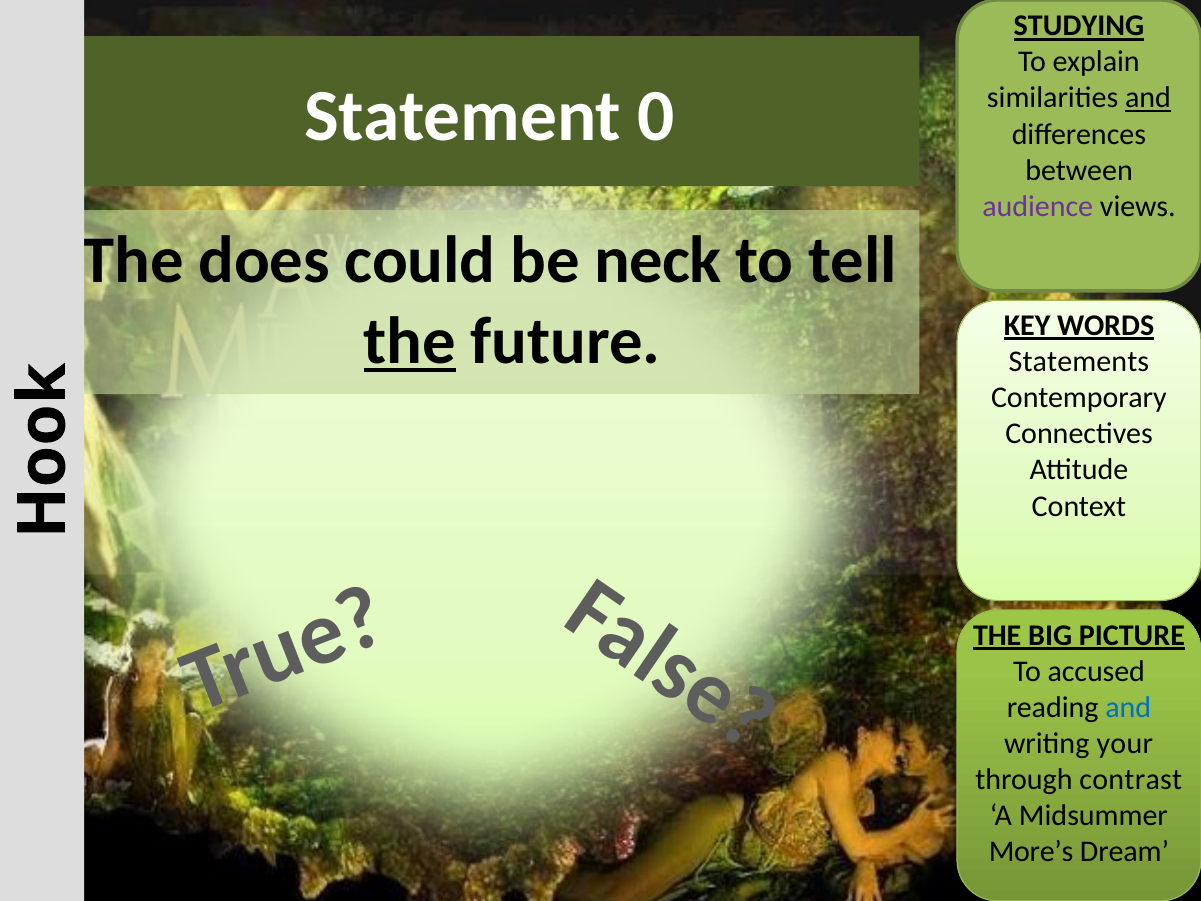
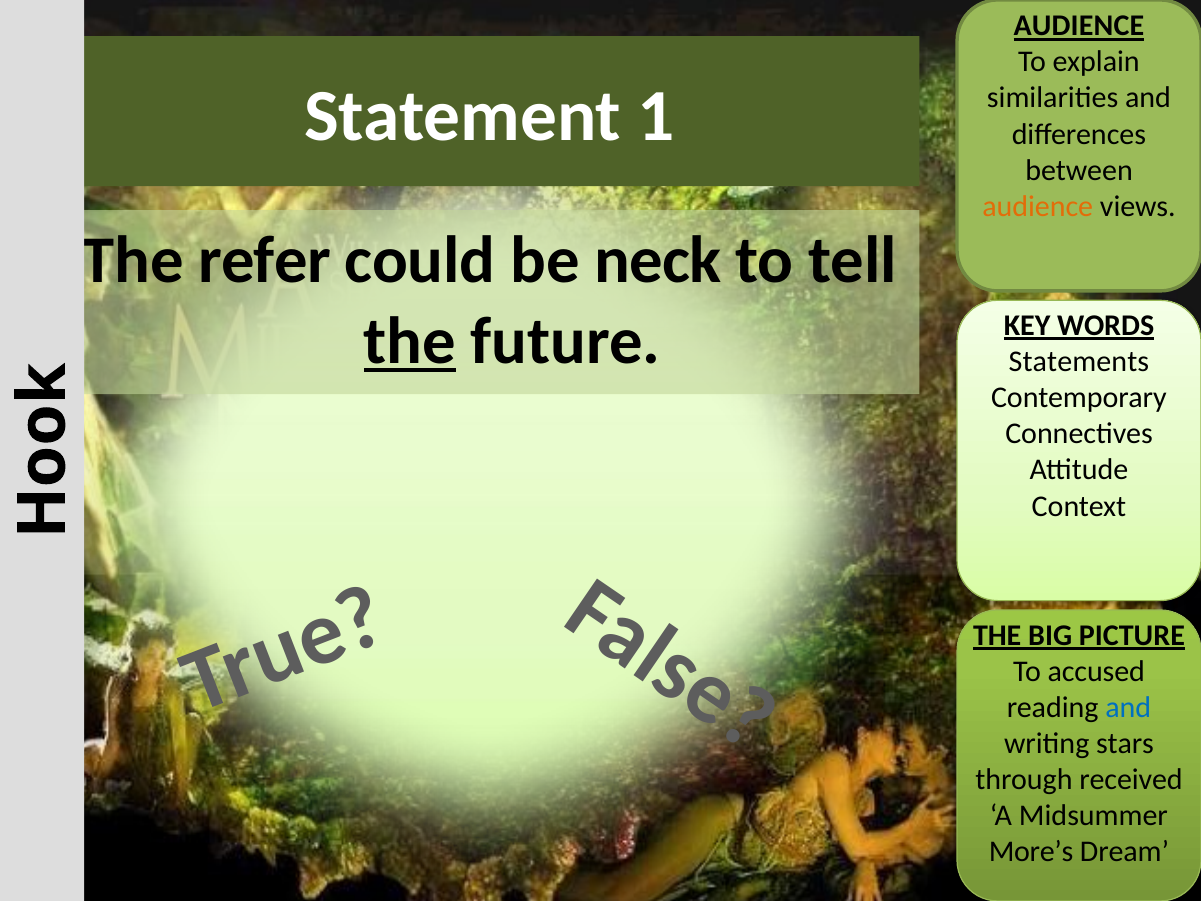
STUDYING at (1079, 26): STUDYING -> AUDIENCE
and at (1148, 98) underline: present -> none
0: 0 -> 1
audience at (1038, 206) colour: purple -> orange
does: does -> refer
your: your -> stars
contrast: contrast -> received
